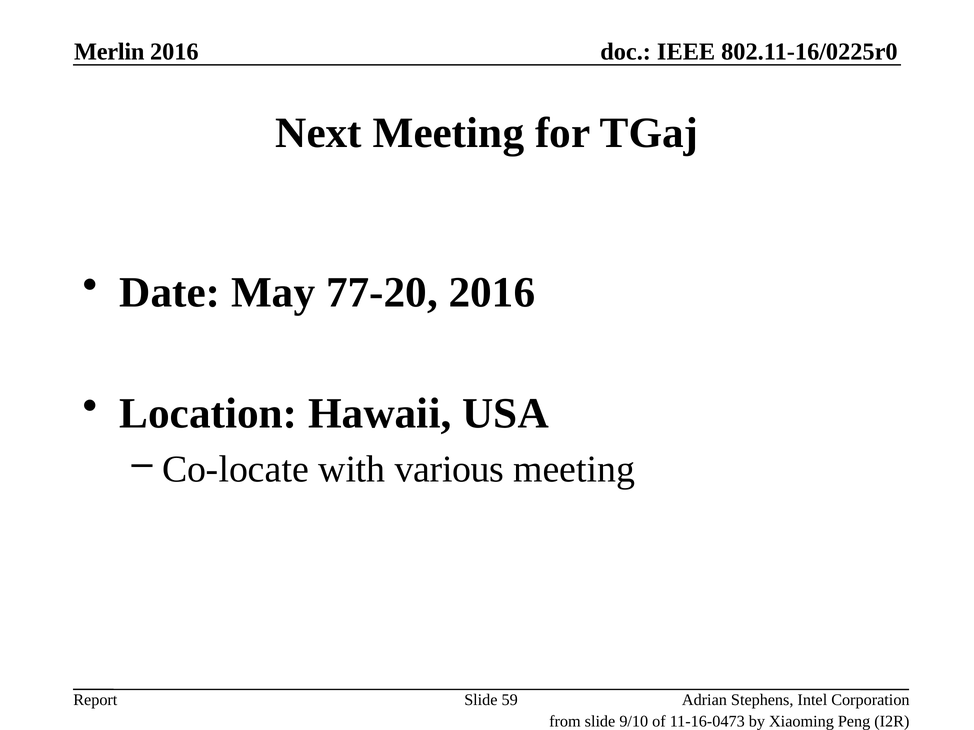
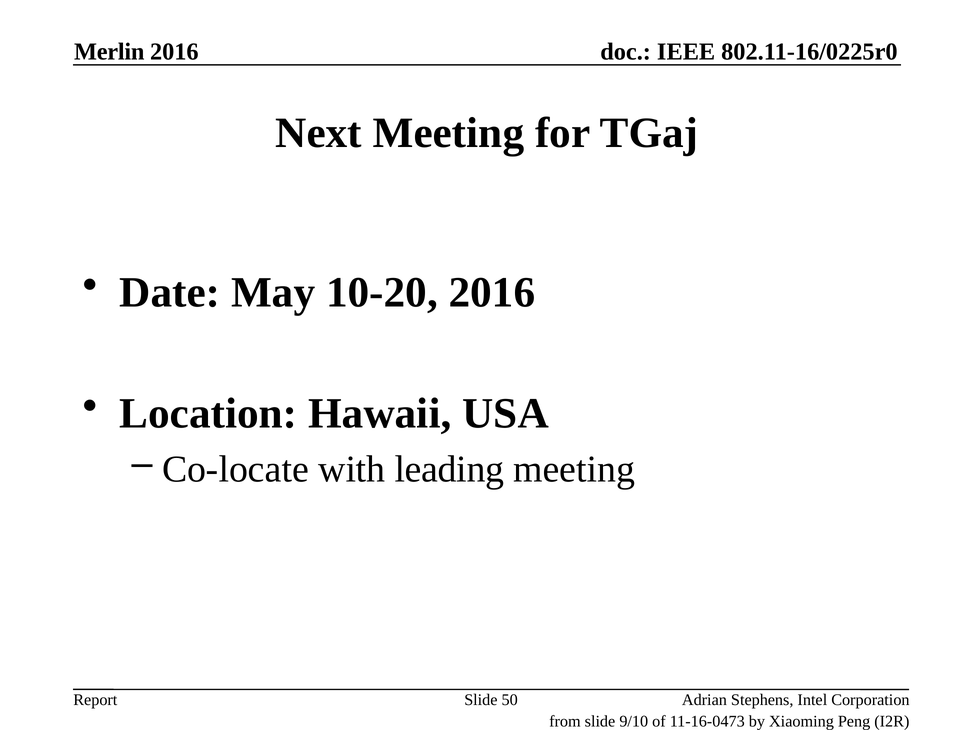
77-20: 77-20 -> 10-20
various: various -> leading
59: 59 -> 50
